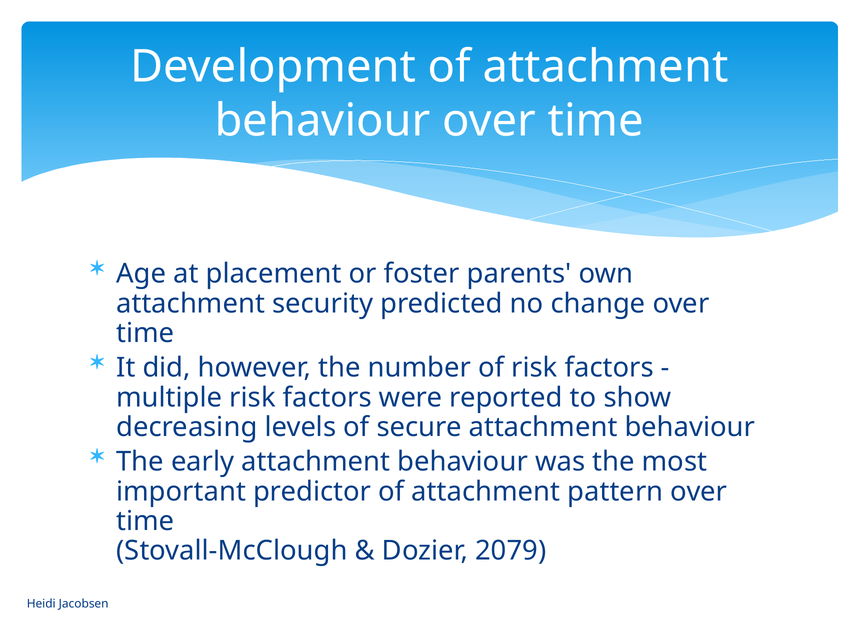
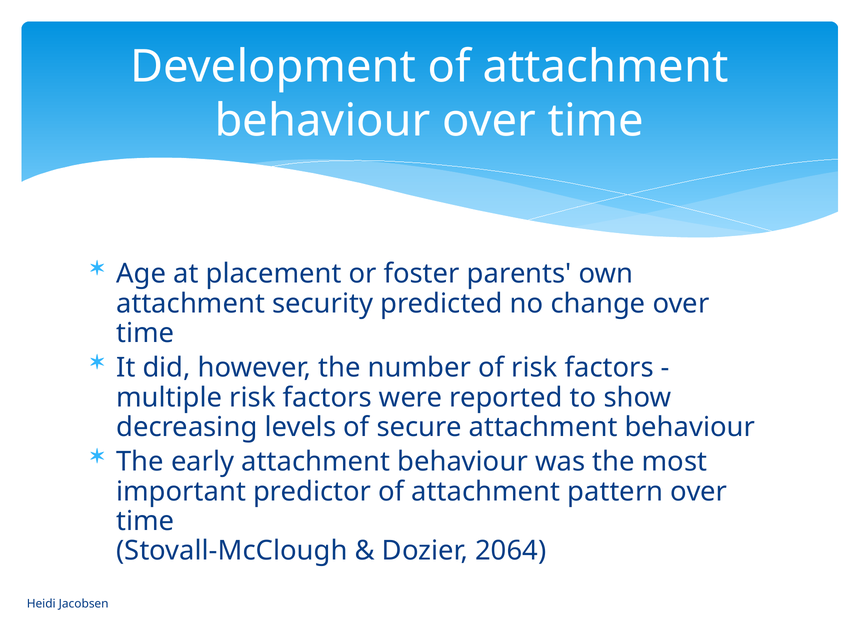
2079: 2079 -> 2064
